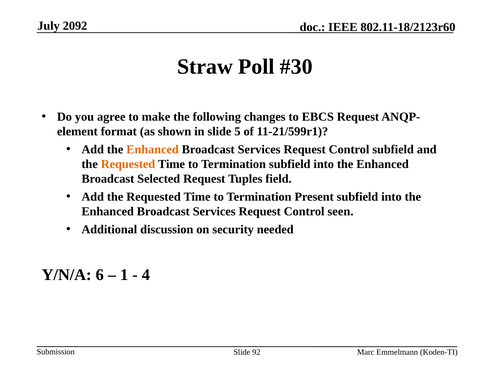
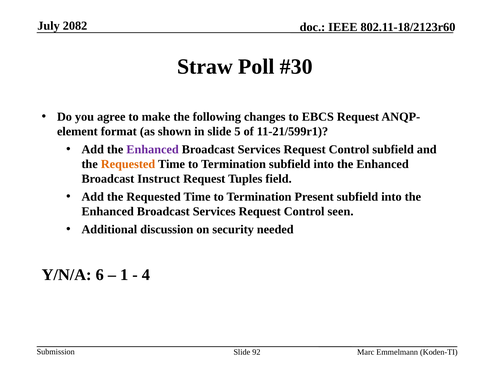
2092: 2092 -> 2082
Enhanced at (153, 150) colour: orange -> purple
Selected: Selected -> Instruct
